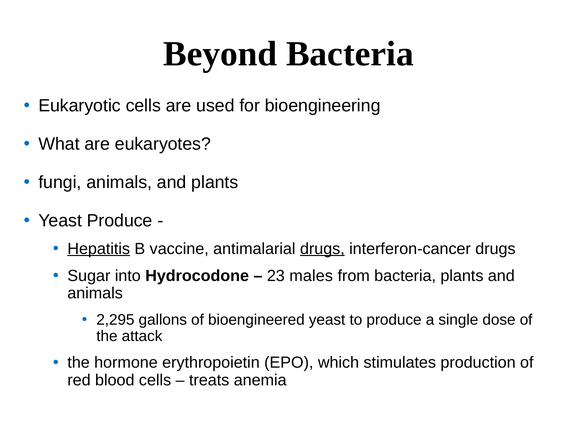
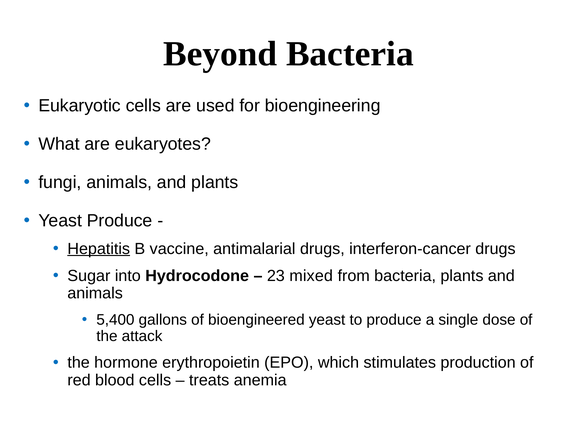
drugs at (322, 249) underline: present -> none
males: males -> mixed
2,295: 2,295 -> 5,400
